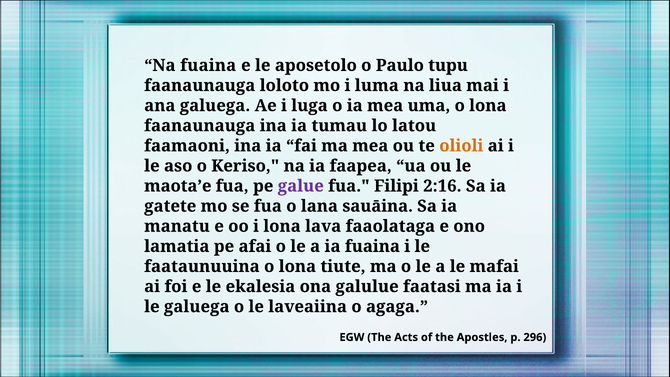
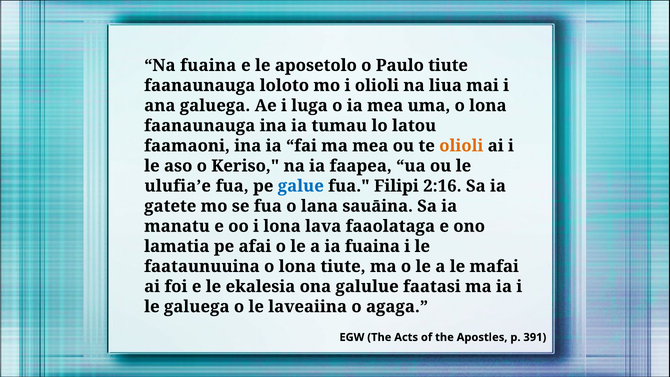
Paulo tupu: tupu -> tiute
i luma: luma -> olioli
maota’e: maota’e -> ulufia’e
galue colour: purple -> blue
296: 296 -> 391
